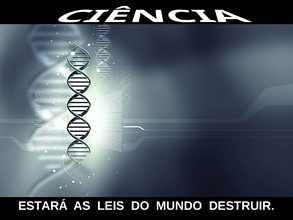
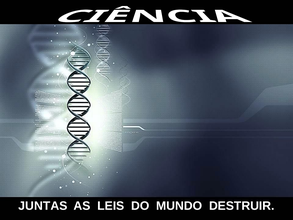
ESTARÁ: ESTARÁ -> JUNTAS
